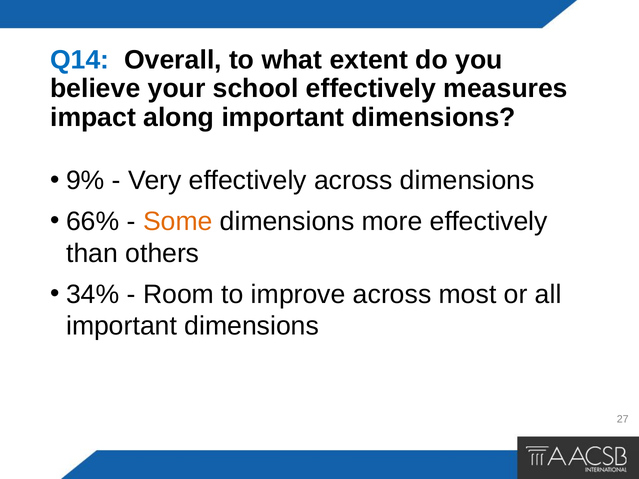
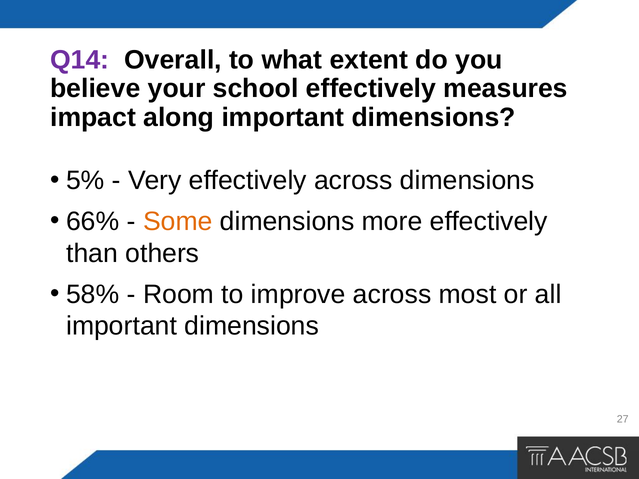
Q14 colour: blue -> purple
9%: 9% -> 5%
34%: 34% -> 58%
